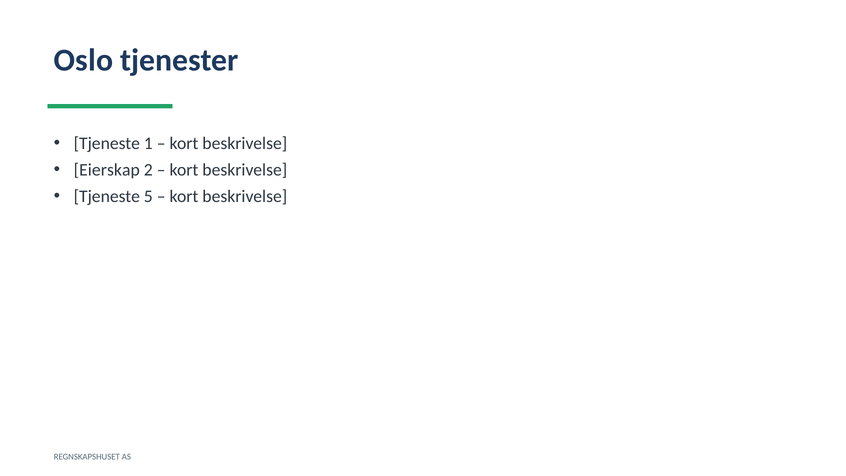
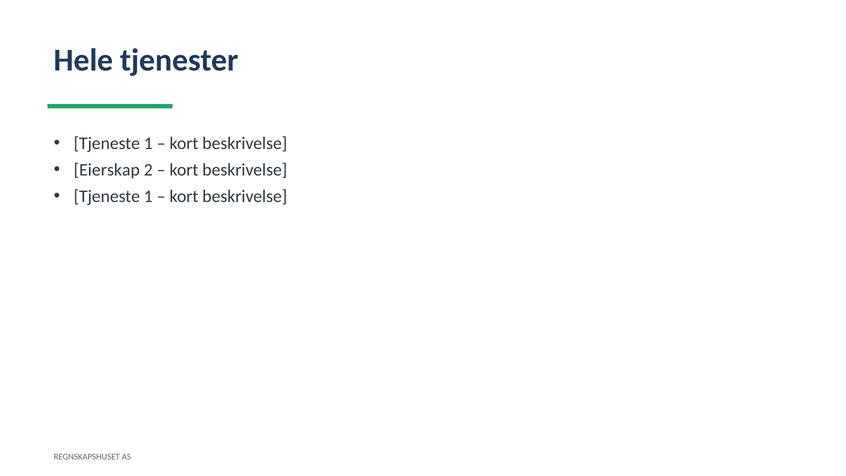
Oslo: Oslo -> Hele
5 at (148, 196): 5 -> 1
